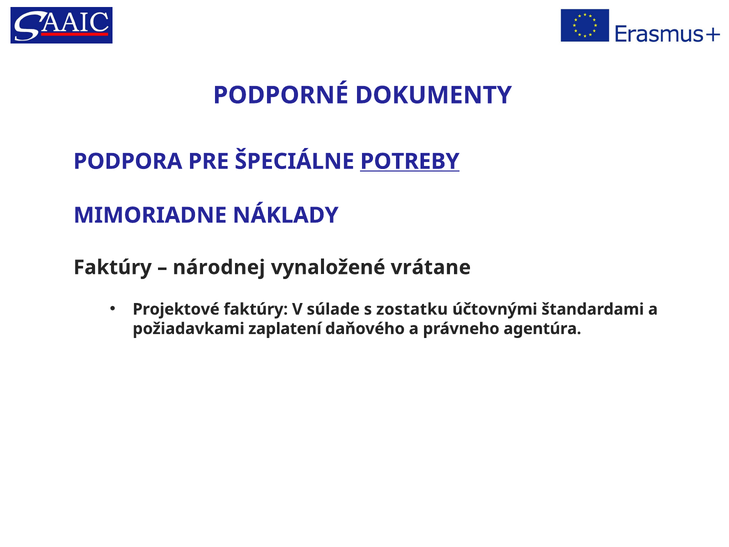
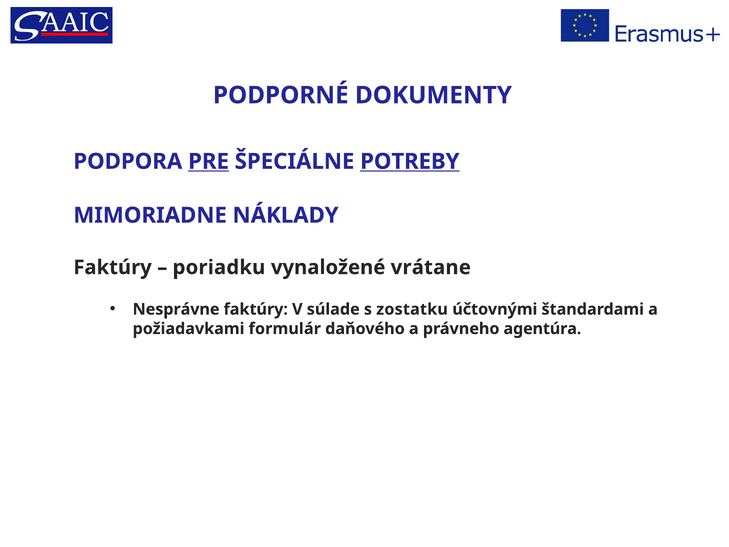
PRE underline: none -> present
národnej: národnej -> poriadku
Projektové: Projektové -> Nesprávne
zaplatení: zaplatení -> formulár
